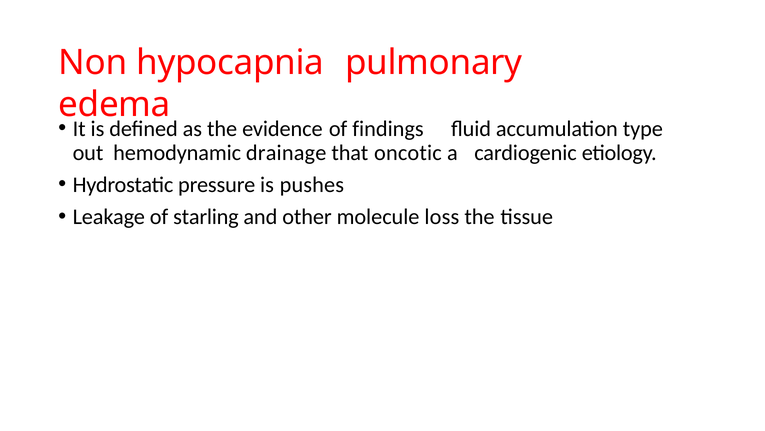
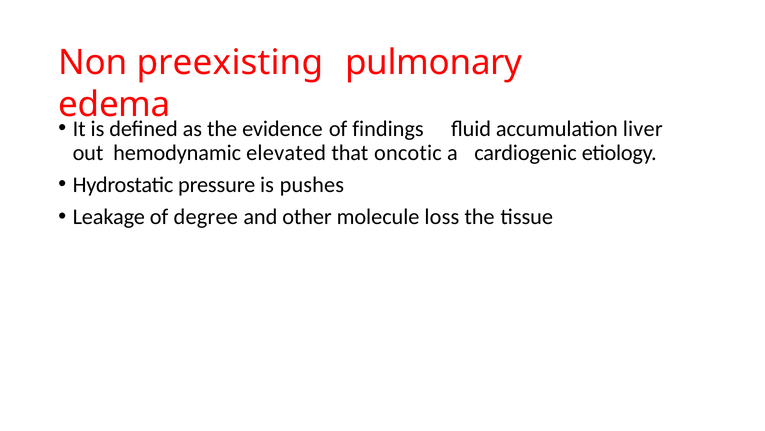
hypocapnia: hypocapnia -> preexisting
type: type -> liver
drainage: drainage -> elevated
starling: starling -> degree
